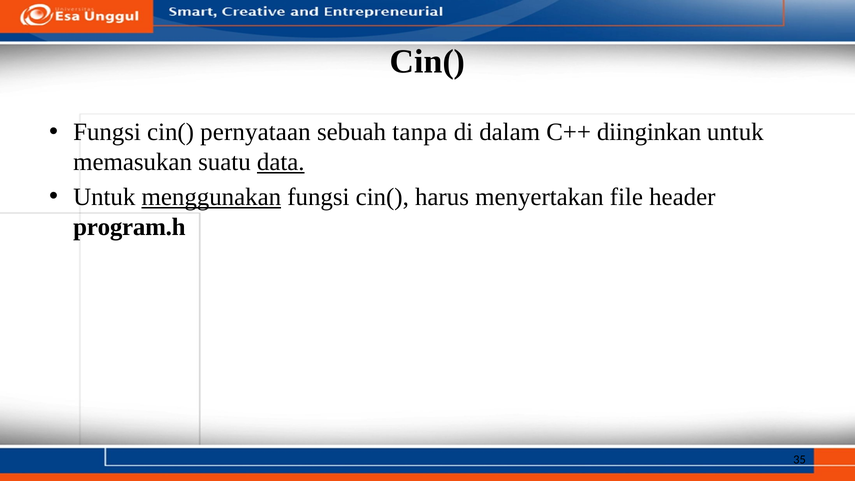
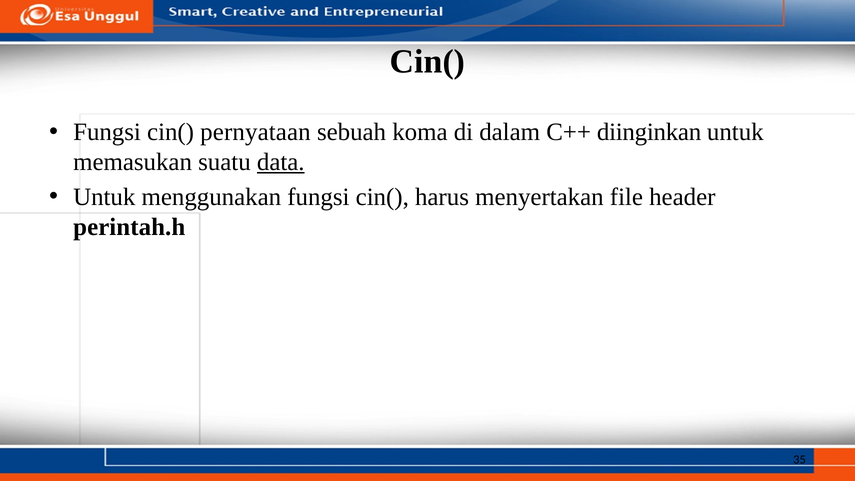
tanpa: tanpa -> koma
menggunakan underline: present -> none
program.h: program.h -> perintah.h
